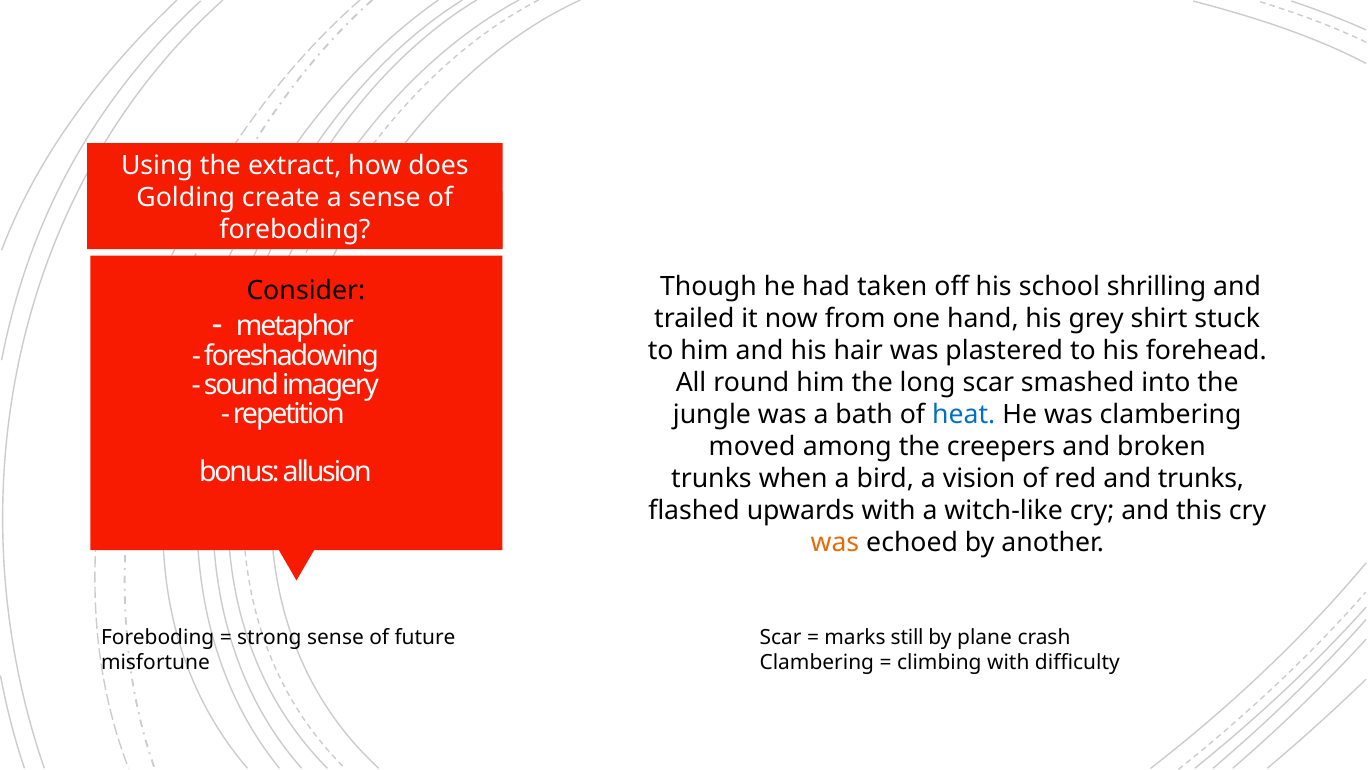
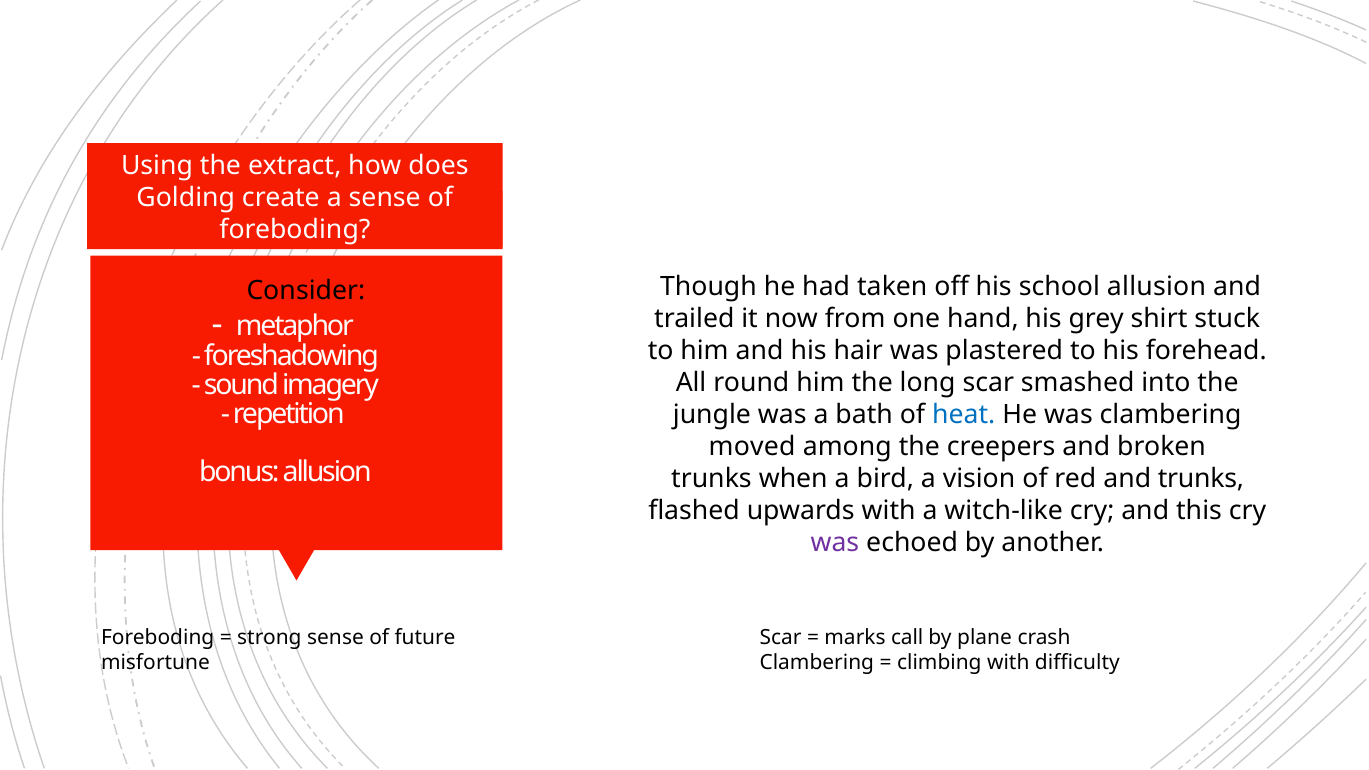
school shrilling: shrilling -> allusion
was at (835, 543) colour: orange -> purple
still: still -> call
